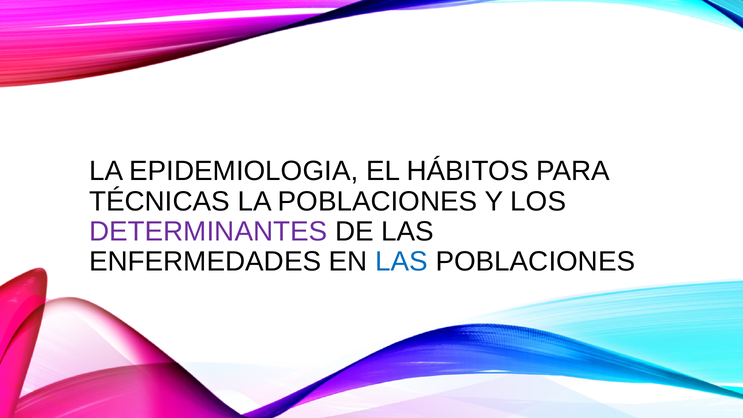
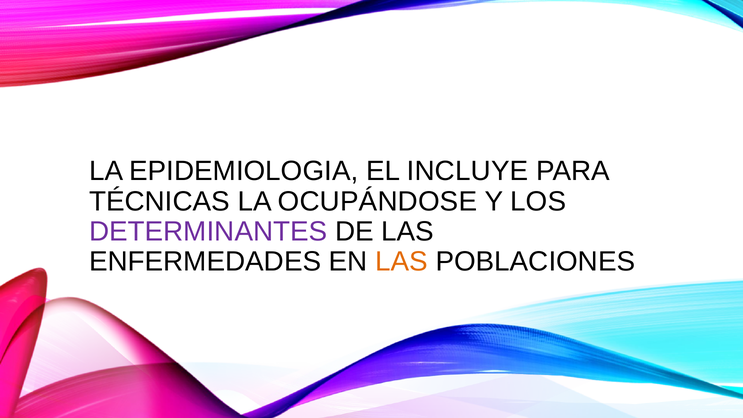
HÁBITOS: HÁBITOS -> INCLUYE
LA POBLACIONES: POBLACIONES -> OCUPÁNDOSE
LAS at (402, 261) colour: blue -> orange
